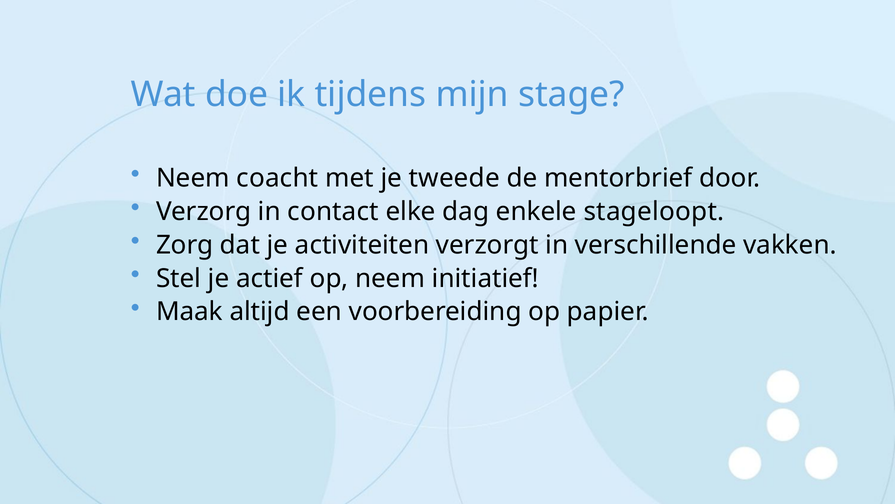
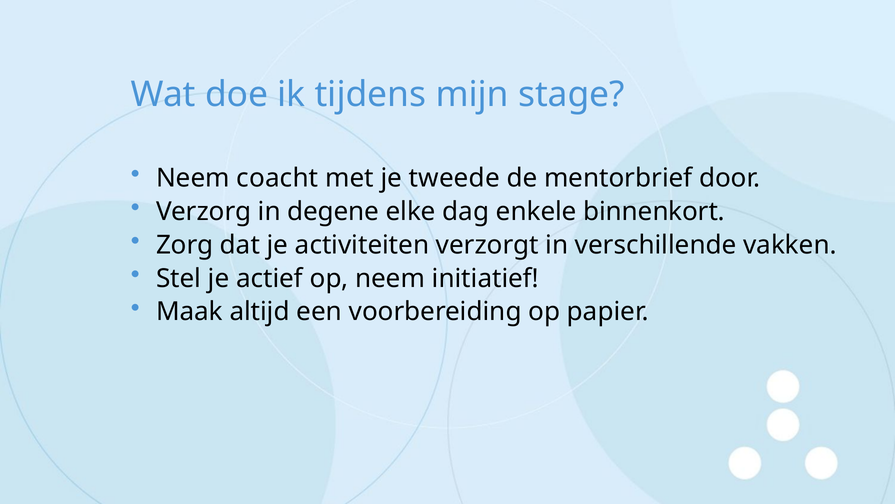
contact: contact -> degene
stageloopt: stageloopt -> binnenkort
